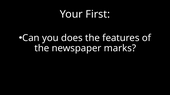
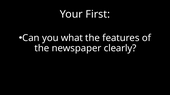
does: does -> what
marks: marks -> clearly
